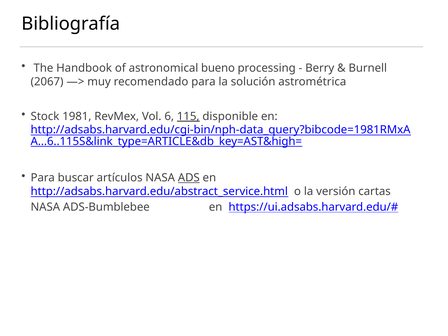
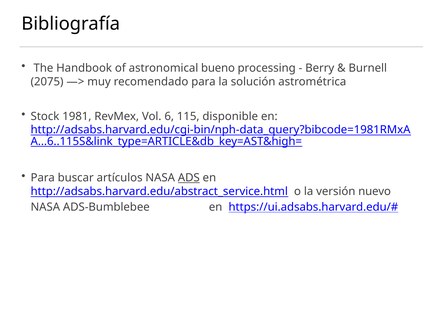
2067: 2067 -> 2075
115 underline: present -> none
cartas: cartas -> nuevo
